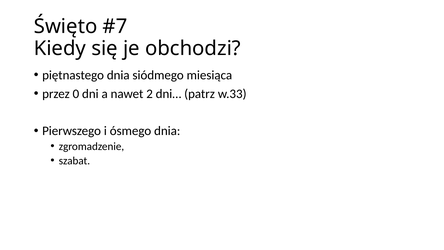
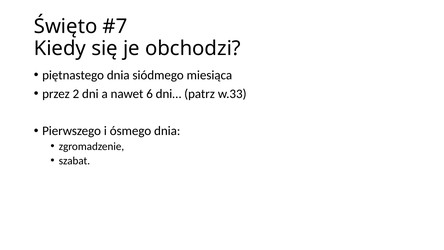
0: 0 -> 2
2: 2 -> 6
